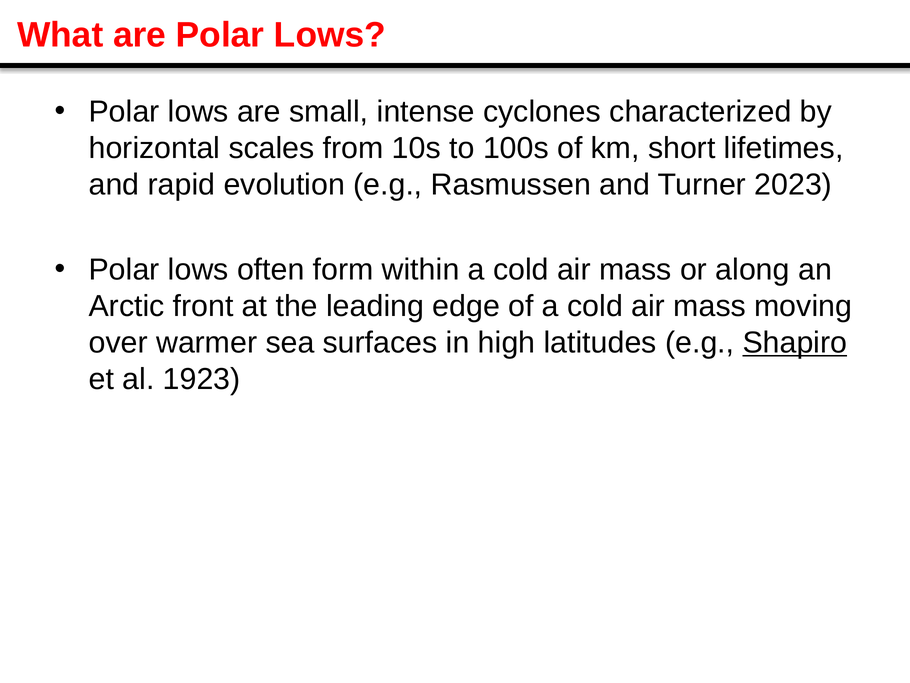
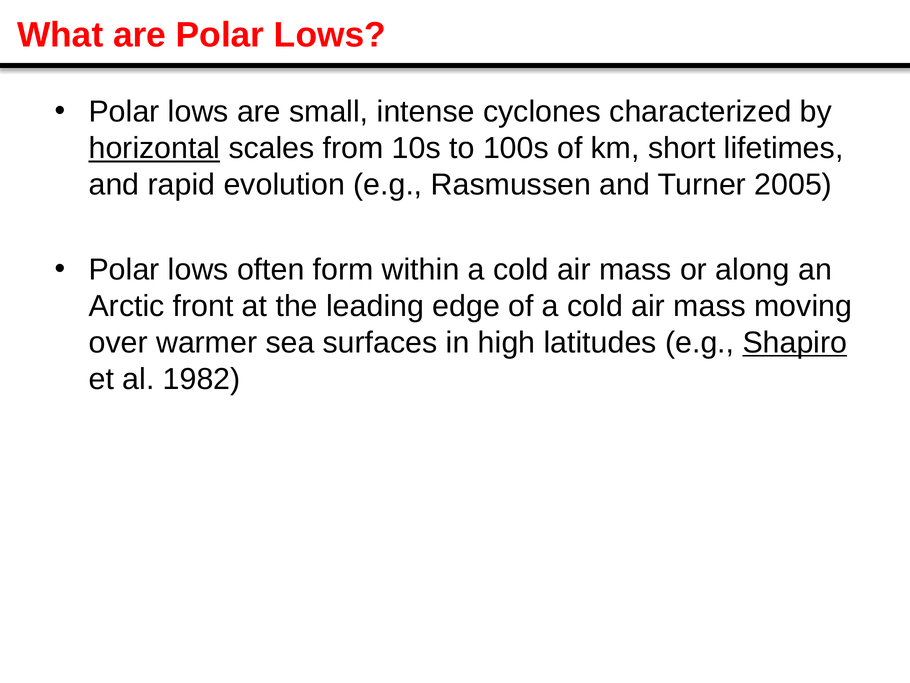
horizontal underline: none -> present
2023: 2023 -> 2005
1923: 1923 -> 1982
